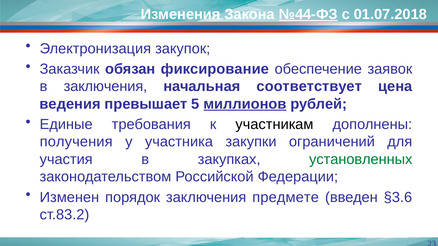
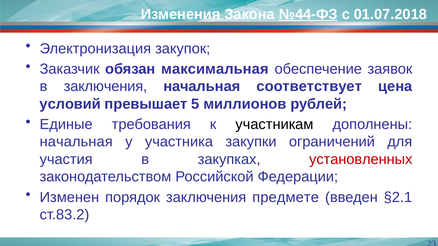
фиксирование: фиксирование -> максимальная
ведения: ведения -> условий
миллионов underline: present -> none
получения at (76, 142): получения -> начальная
установленных colour: green -> red
§3.6: §3.6 -> §2.1
